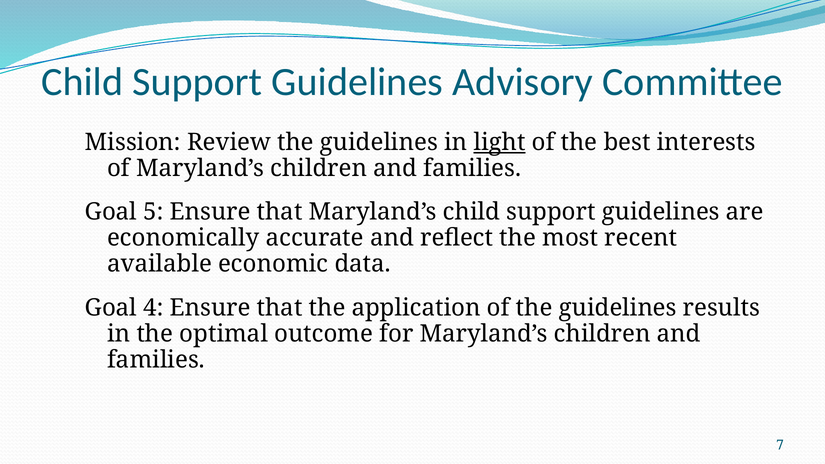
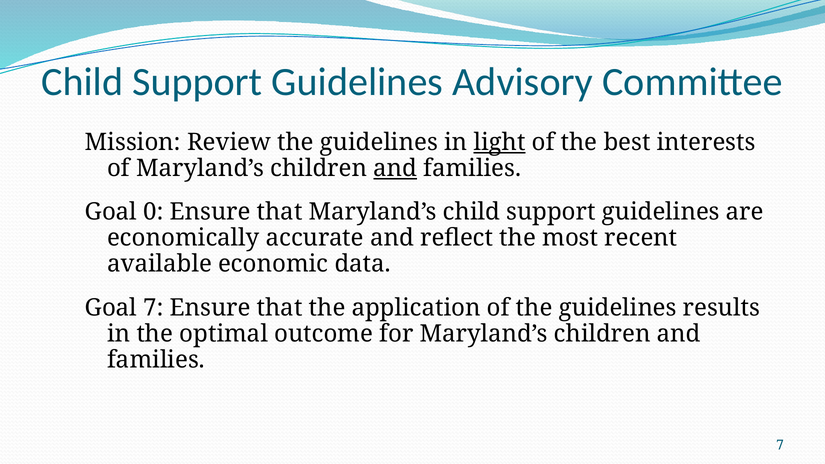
and at (395, 168) underline: none -> present
5: 5 -> 0
Goal 4: 4 -> 7
